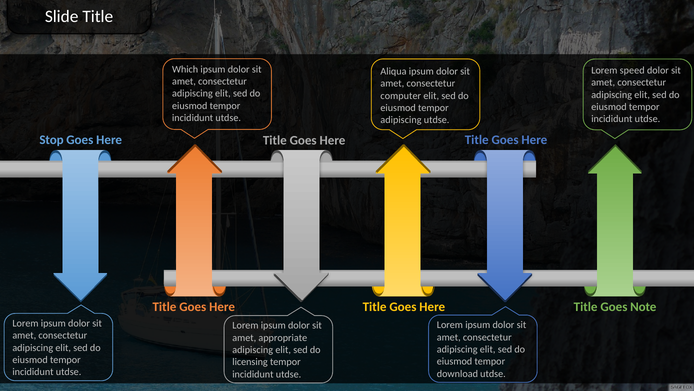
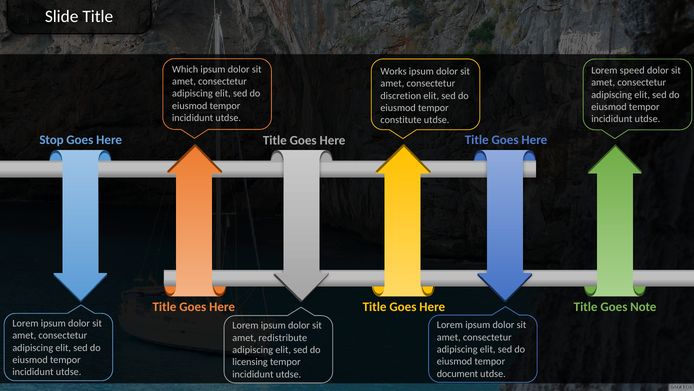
Aliqua: Aliqua -> Works
computer: computer -> discretion
adipiscing at (401, 120): adipiscing -> constitute
appropriate: appropriate -> redistribute
download: download -> document
